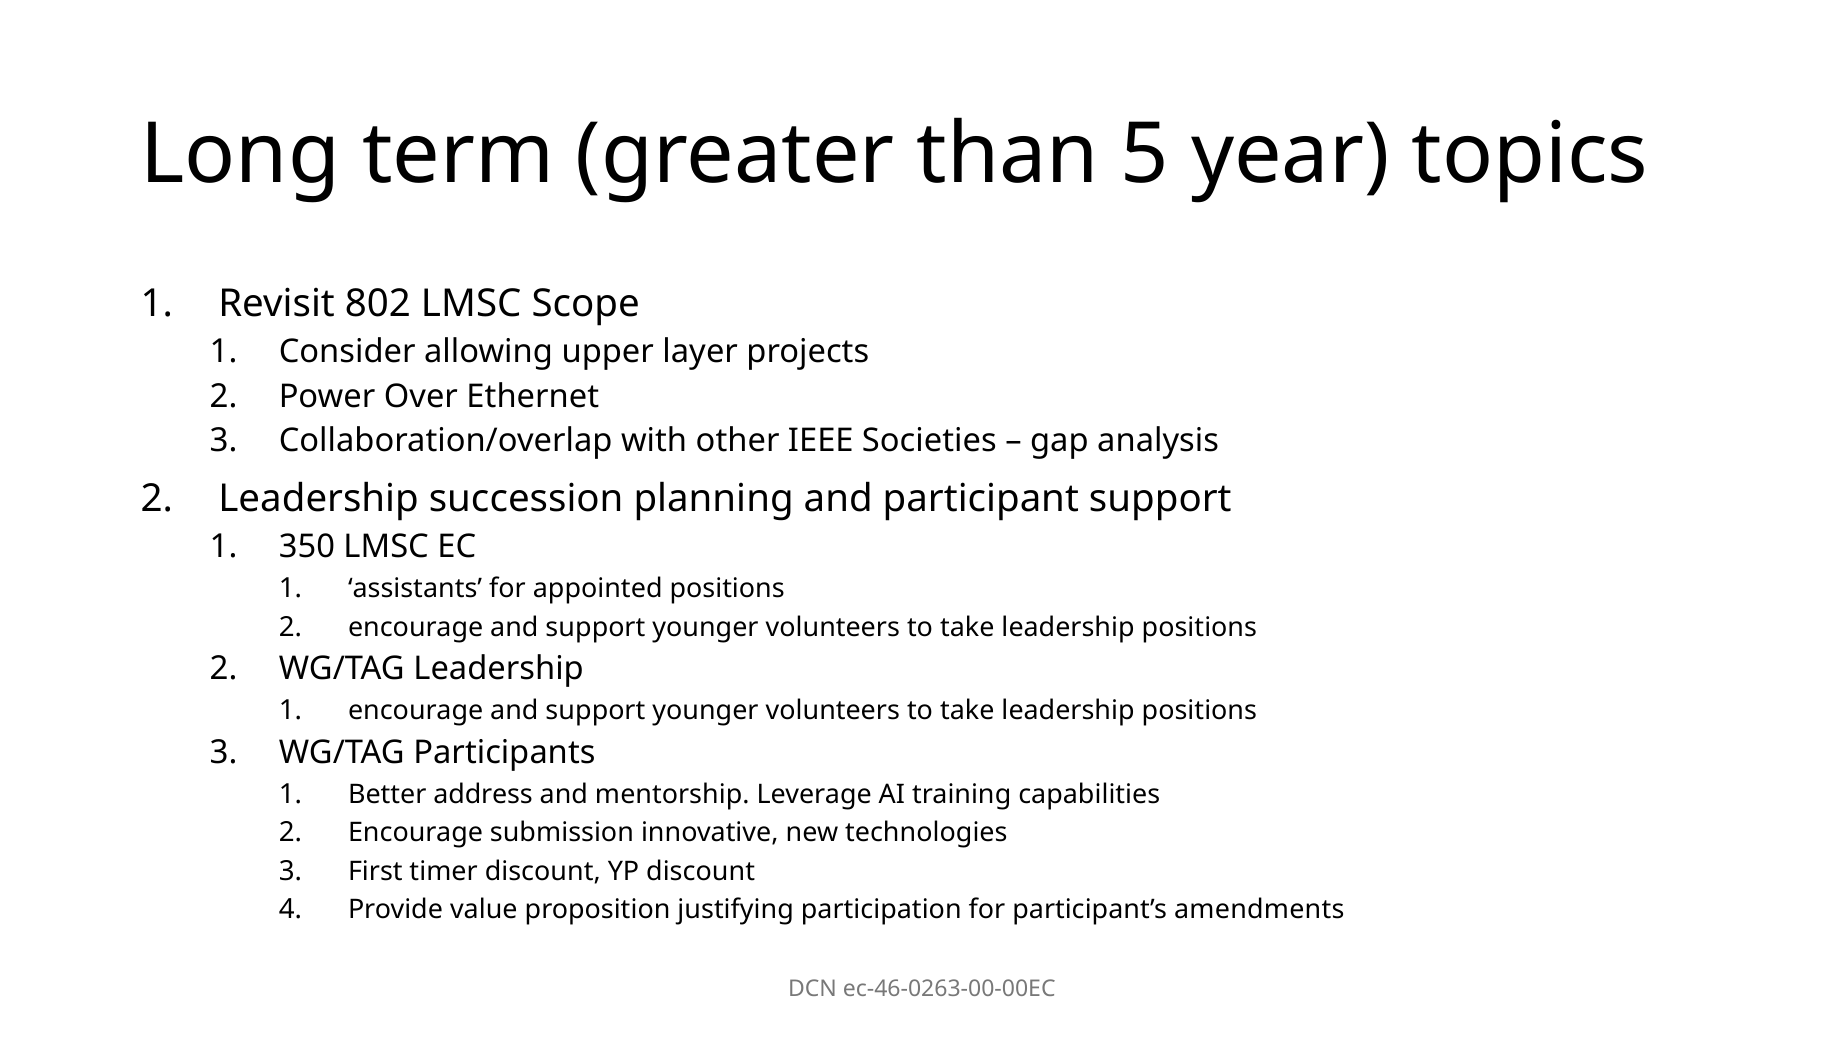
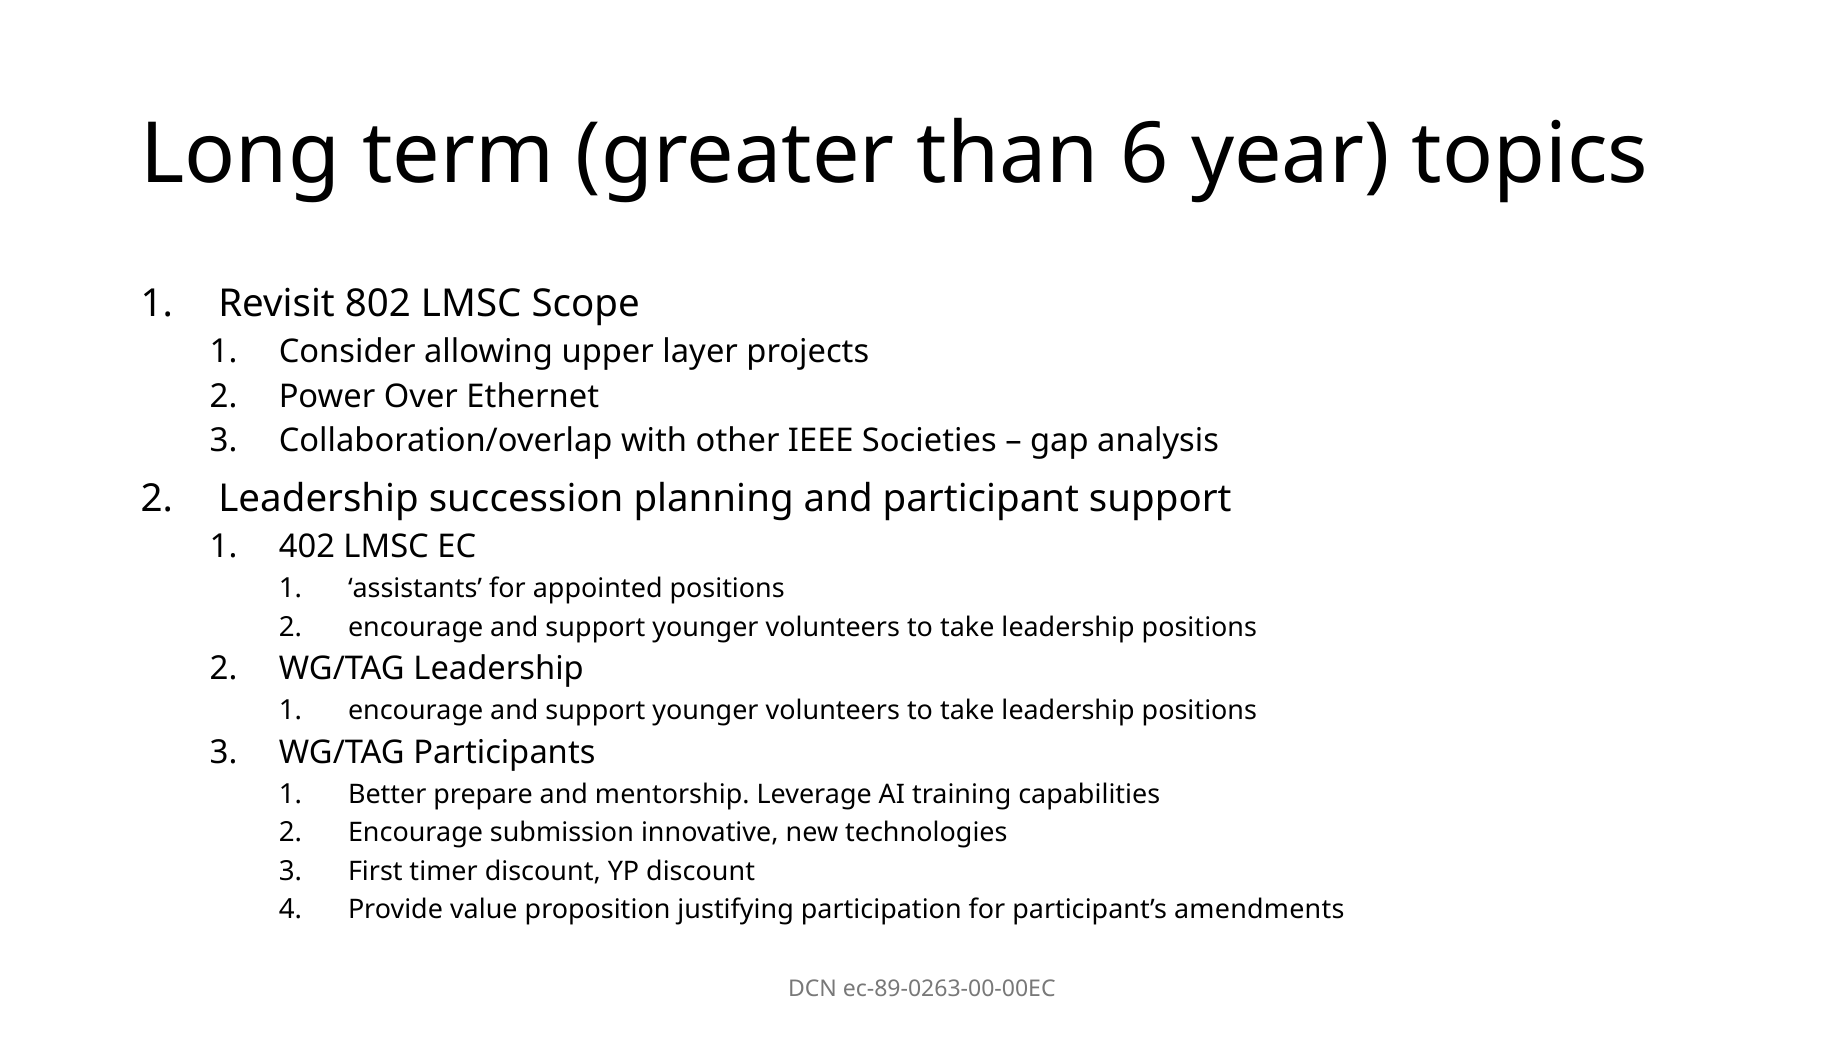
5: 5 -> 6
350: 350 -> 402
address: address -> prepare
ec-46-0263-00-00EC: ec-46-0263-00-00EC -> ec-89-0263-00-00EC
